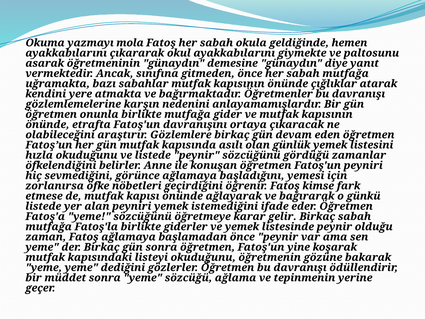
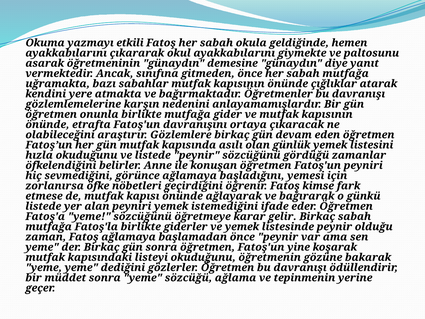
mola: mola -> etkili
